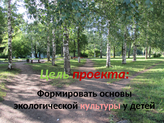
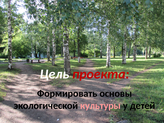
Цель colour: light green -> white
